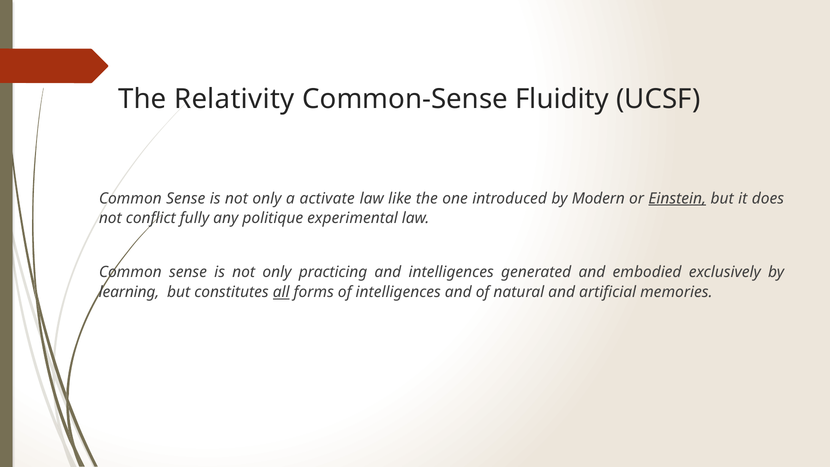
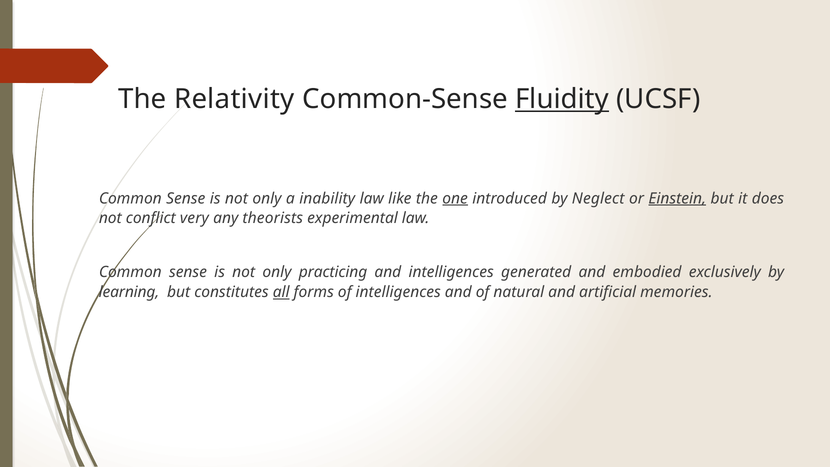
Fluidity underline: none -> present
activate: activate -> inability
one underline: none -> present
Modern: Modern -> Neglect
fully: fully -> very
politique: politique -> theorists
